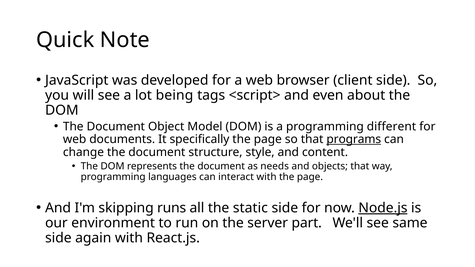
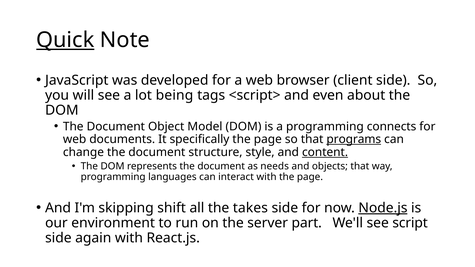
Quick underline: none -> present
different: different -> connects
content underline: none -> present
runs: runs -> shift
static: static -> takes
same: same -> script
